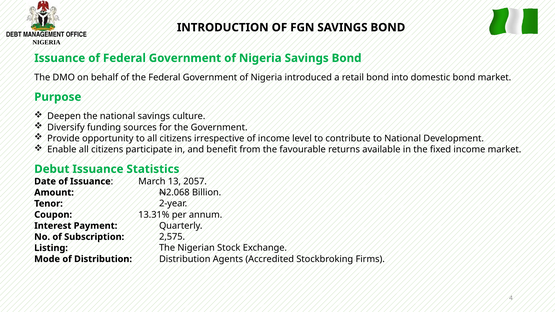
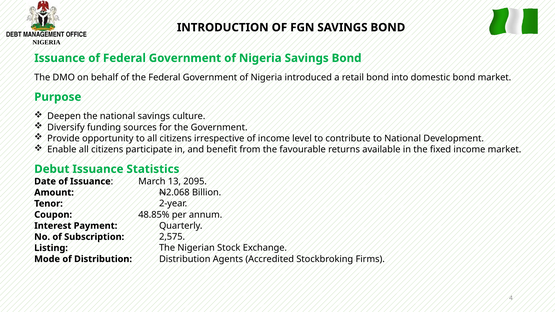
2057: 2057 -> 2095
13.31%: 13.31% -> 48.85%
